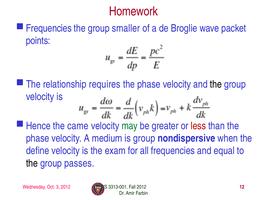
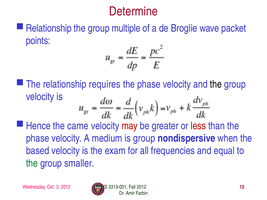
Homework: Homework -> Determine
Frequencies at (49, 28): Frequencies -> Relationship
smaller: smaller -> multiple
may colour: green -> red
define: define -> based
the at (32, 163) colour: black -> green
passes: passes -> smaller
